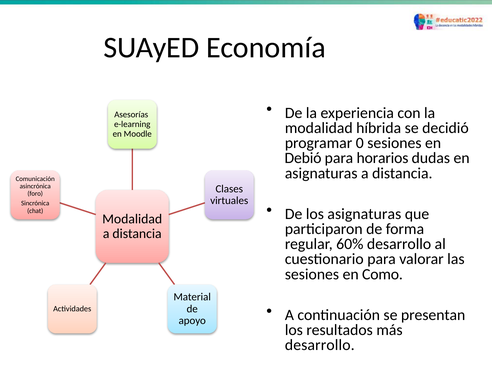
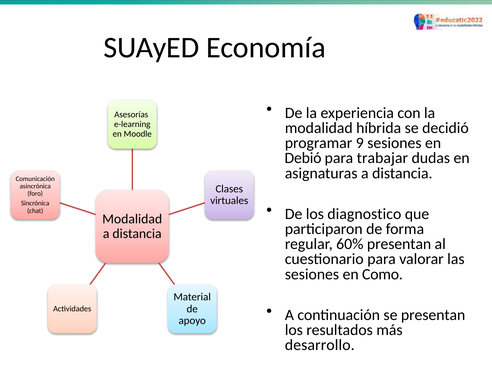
0: 0 -> 9
horarios: horarios -> trabajar
los asignaturas: asignaturas -> diagnostico
60% desarrollo: desarrollo -> presentan
